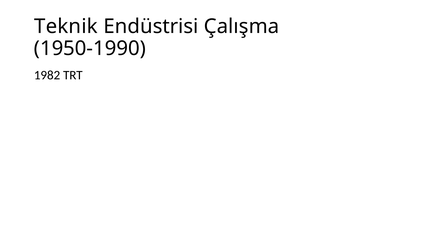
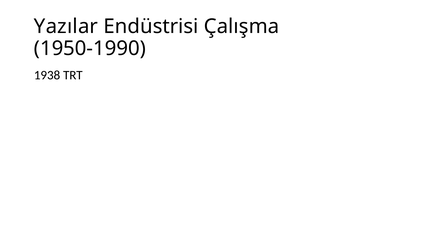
Teknik: Teknik -> Yazılar
1982: 1982 -> 1938
